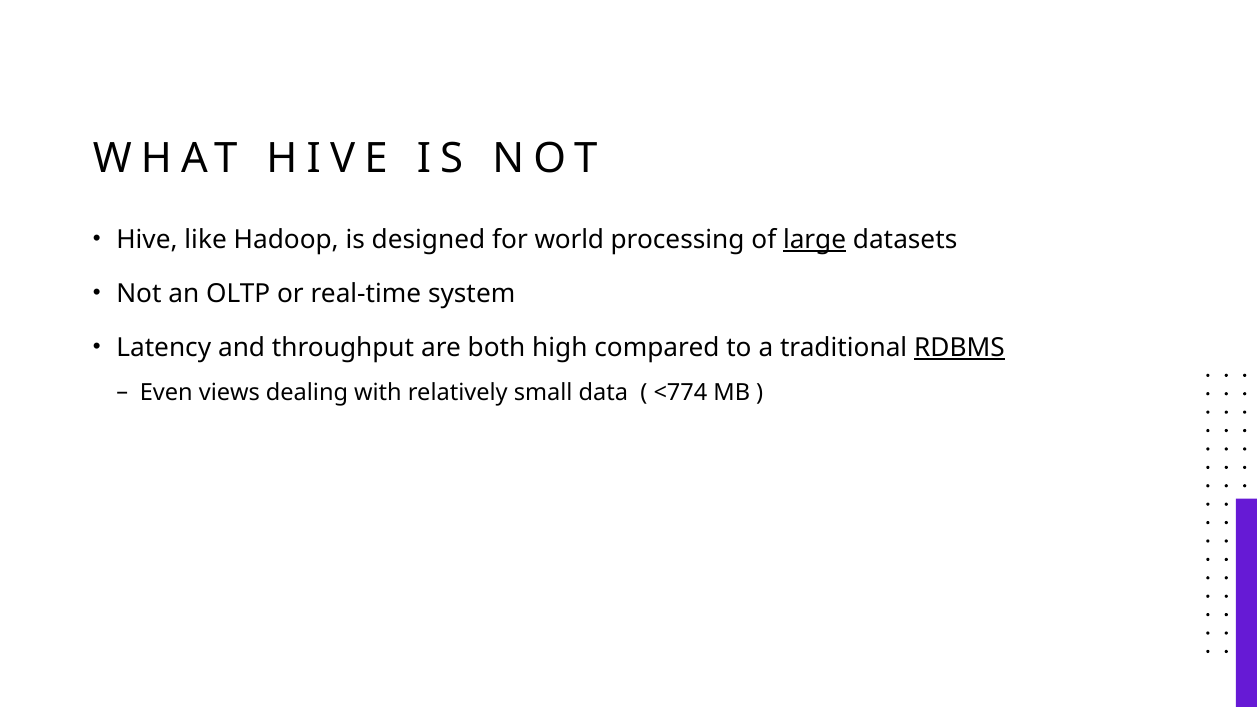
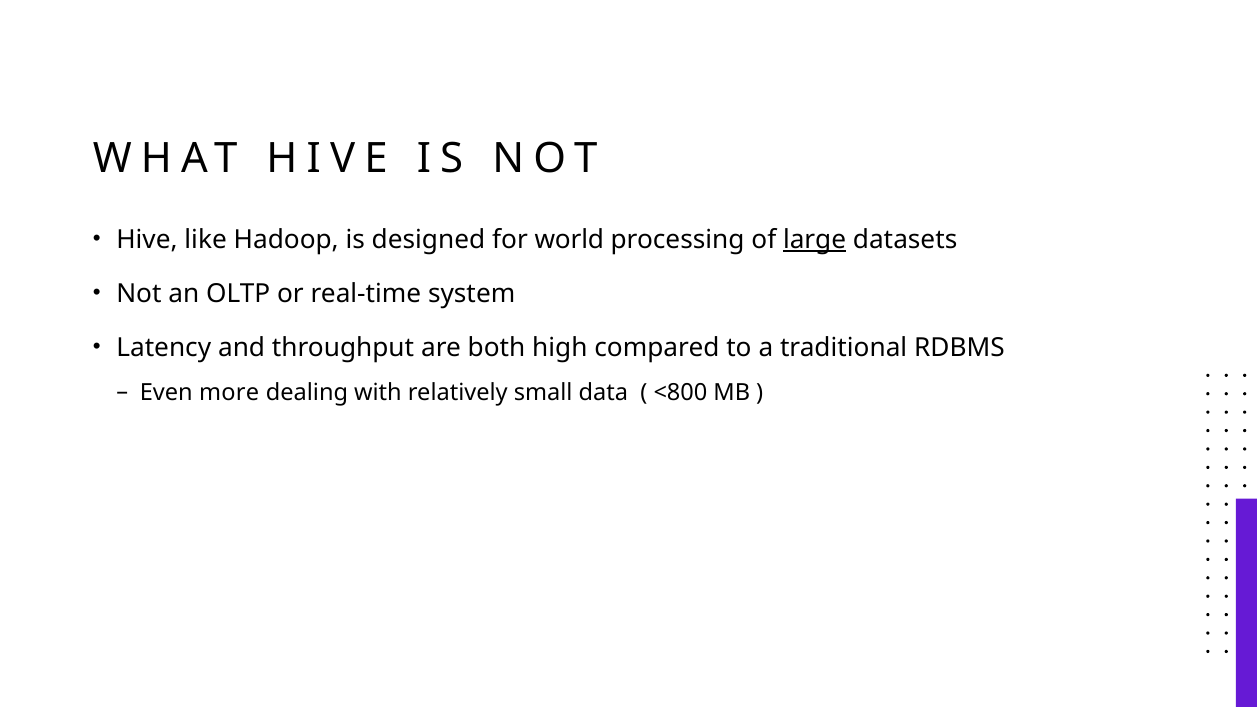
RDBMS underline: present -> none
views: views -> more
<774: <774 -> <800
